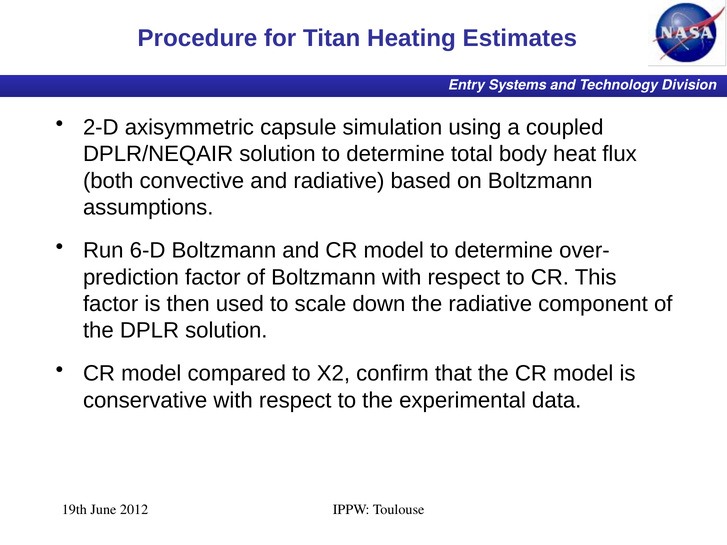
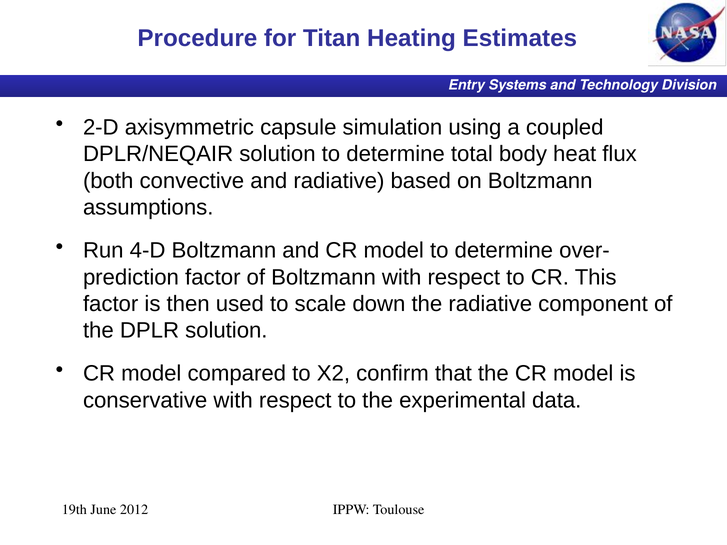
6-D: 6-D -> 4-D
